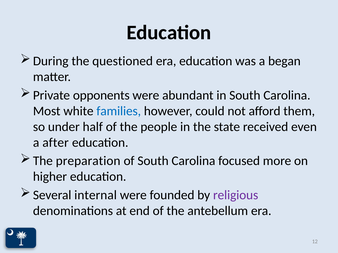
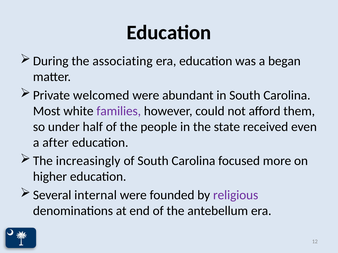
questioned: questioned -> associating
opponents: opponents -> welcomed
families colour: blue -> purple
preparation: preparation -> increasingly
